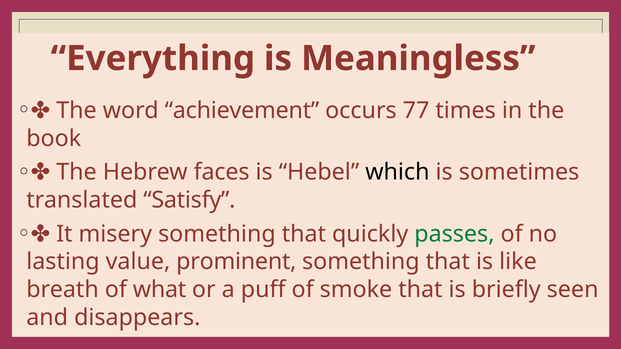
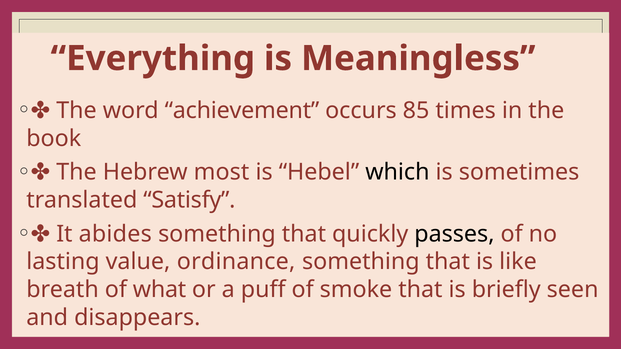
77: 77 -> 85
faces: faces -> most
misery: misery -> abides
passes colour: green -> black
prominent: prominent -> ordinance
